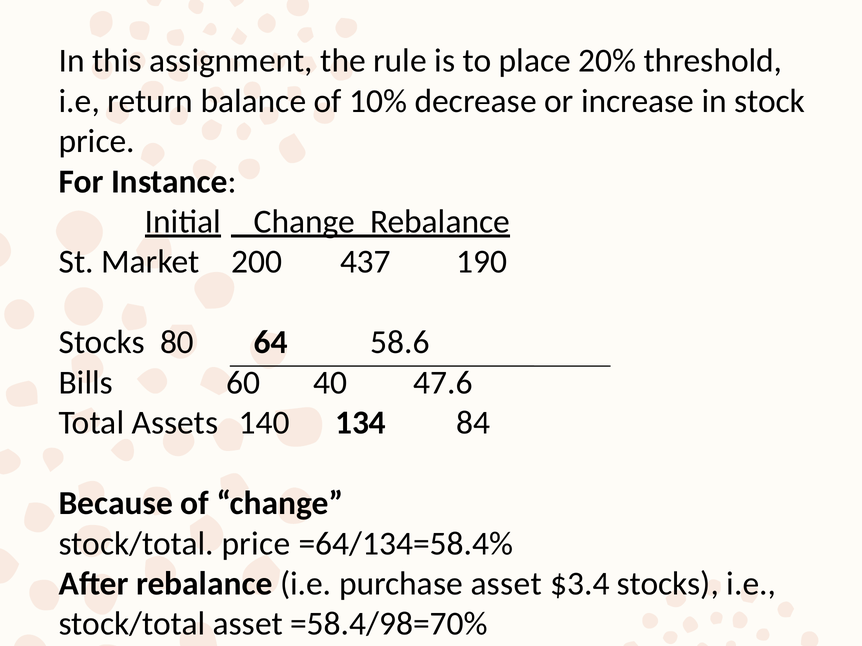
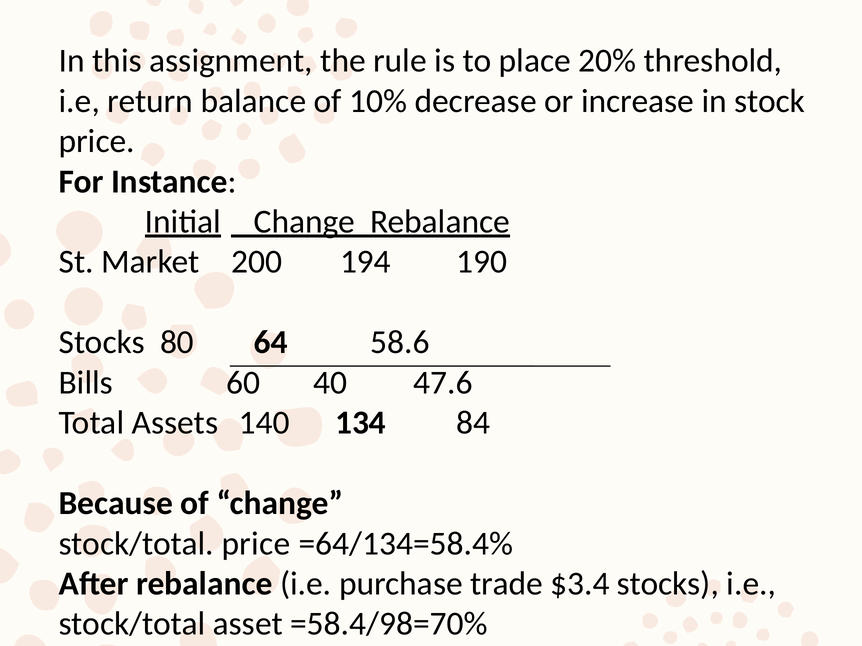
437: 437 -> 194
purchase asset: asset -> trade
